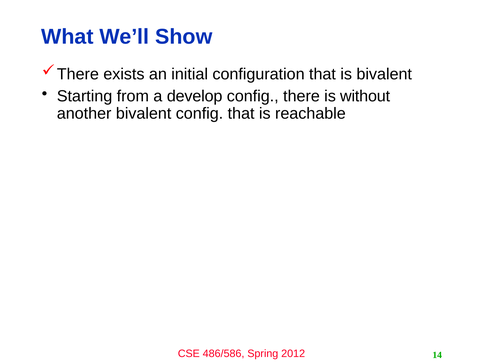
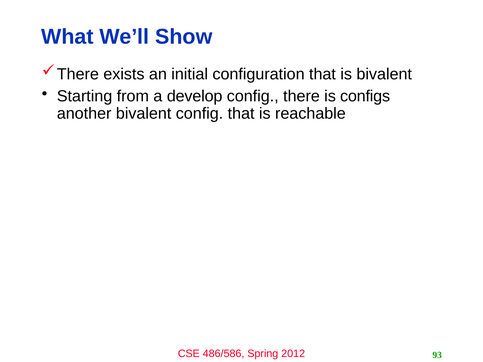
without: without -> configs
14: 14 -> 93
